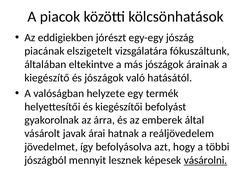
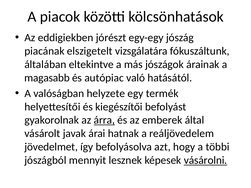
kiegészítő: kiegészítő -> magasabb
és jószágok: jószágok -> autópiac
árra underline: none -> present
